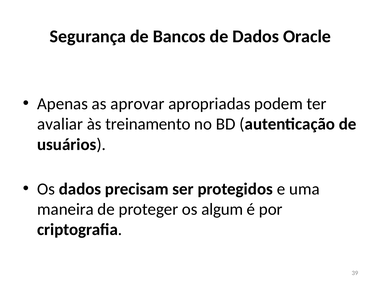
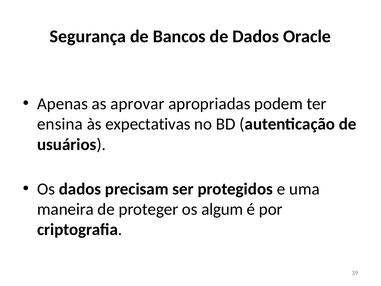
avaliar: avaliar -> ensina
treinamento: treinamento -> expectativas
